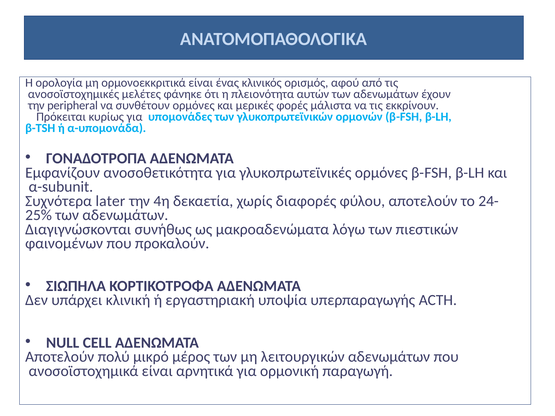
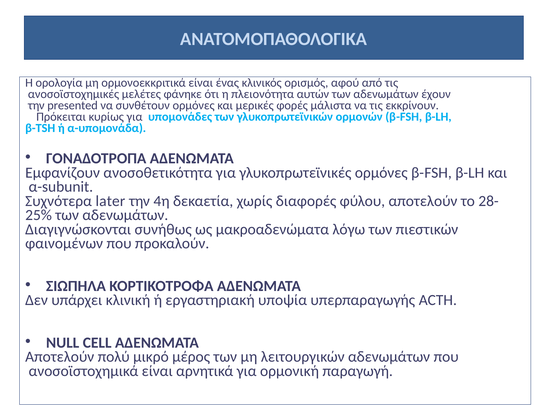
peripheral: peripheral -> presented
24-: 24- -> 28-
